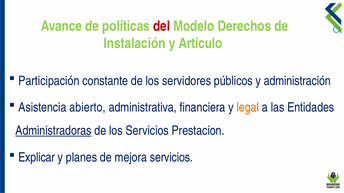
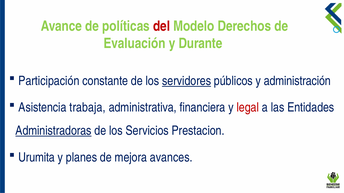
Instalación: Instalación -> Evaluación
Artículo: Artículo -> Durante
servidores underline: none -> present
abierto: abierto -> trabaja
legal colour: orange -> red
Explicar: Explicar -> Urumita
mejora servicios: servicios -> avances
